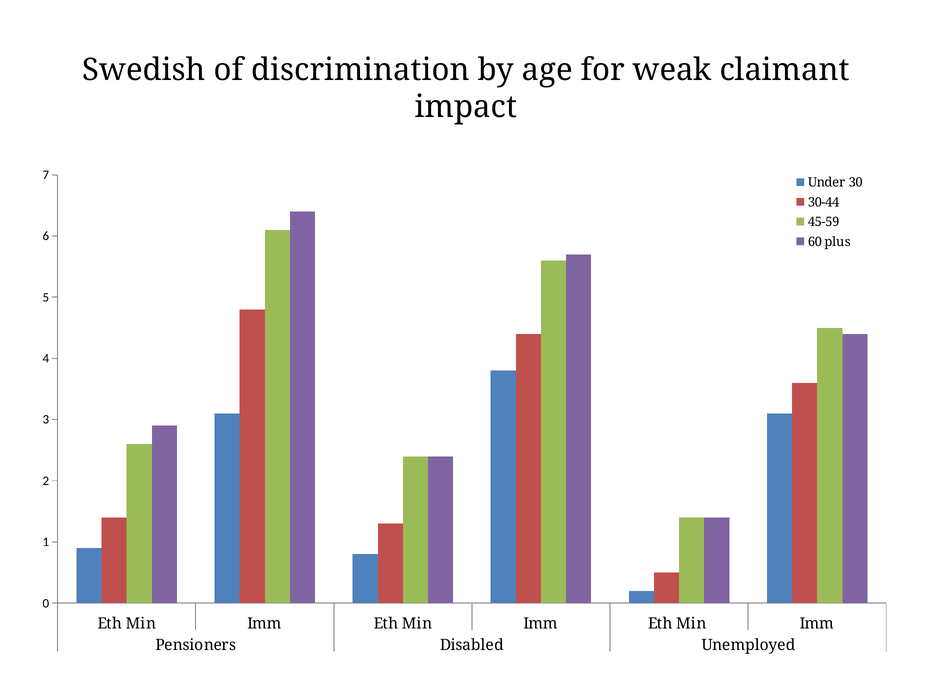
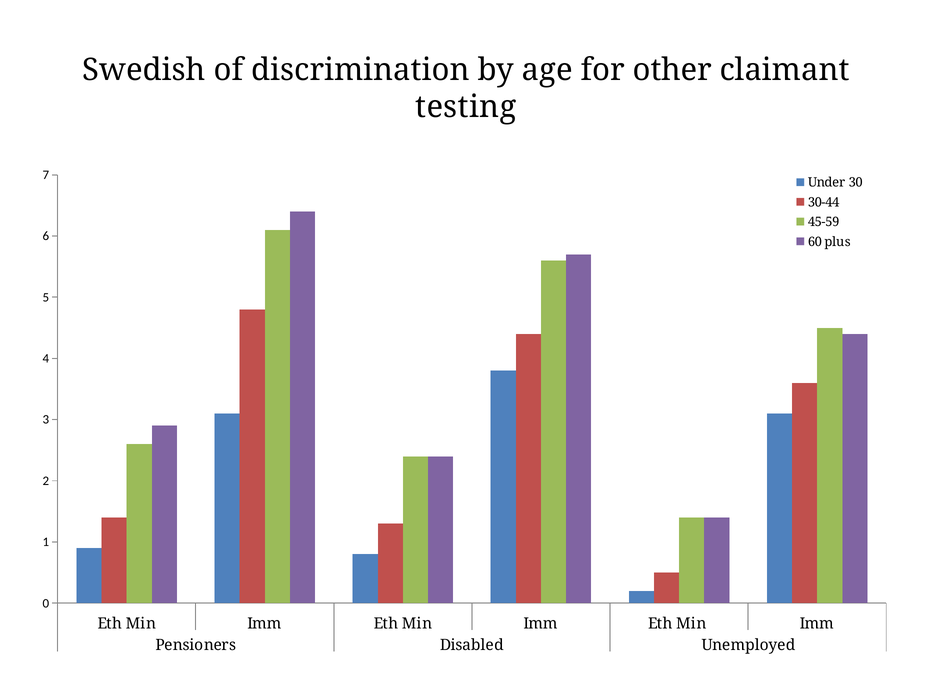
weak: weak -> other
impact: impact -> testing
